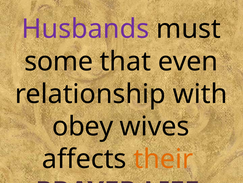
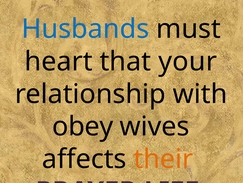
Husbands colour: purple -> blue
some: some -> heart
even: even -> your
